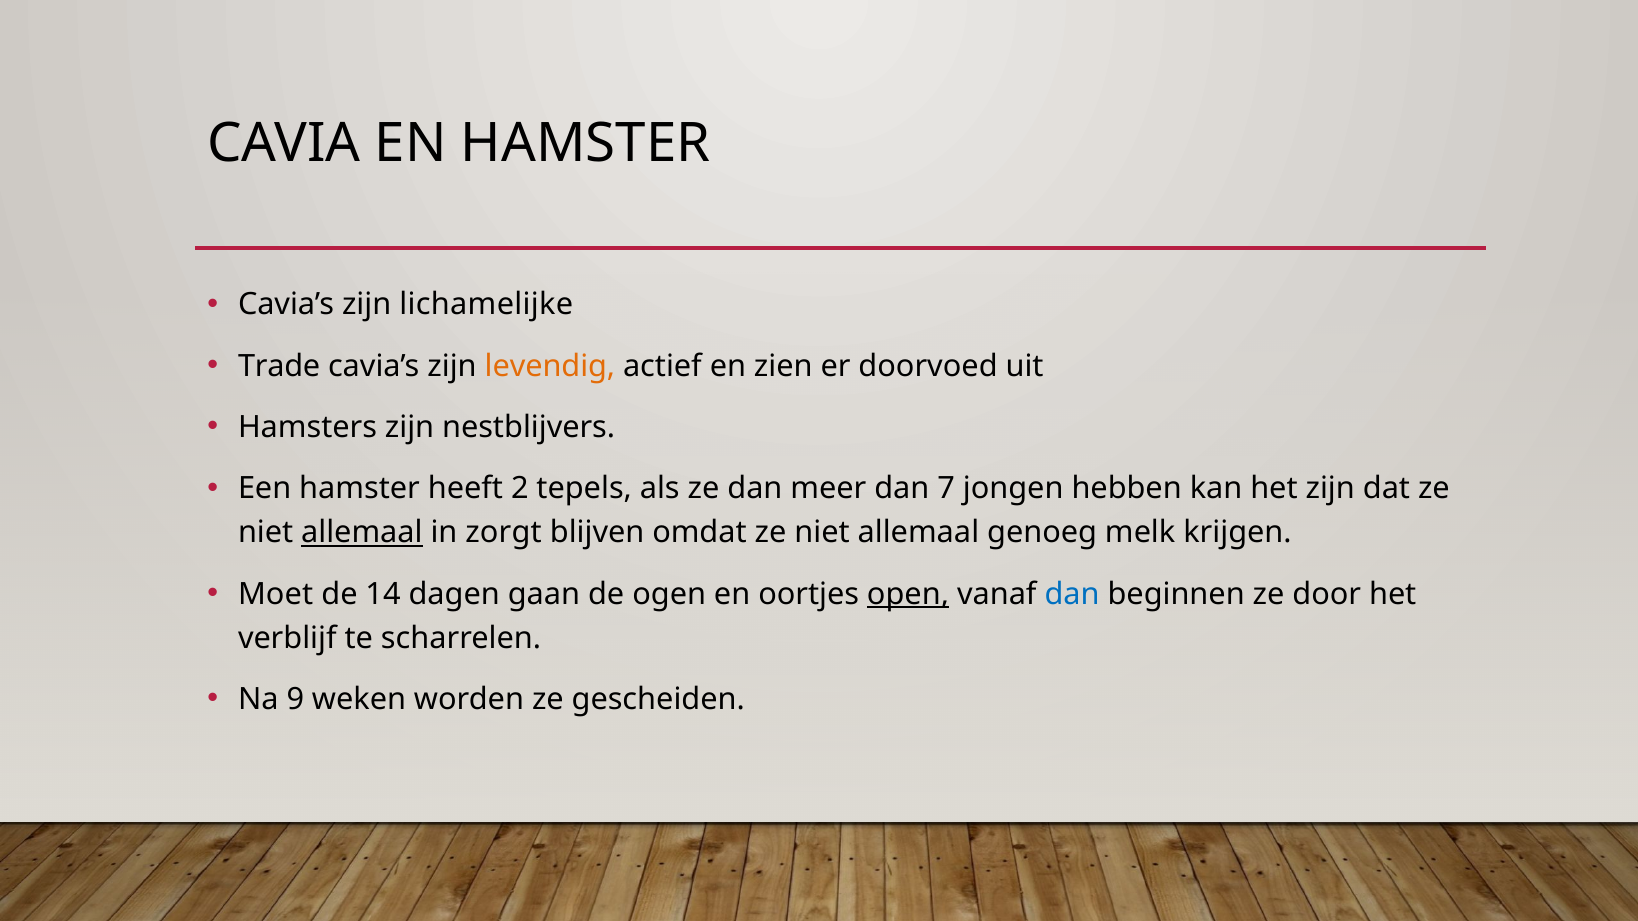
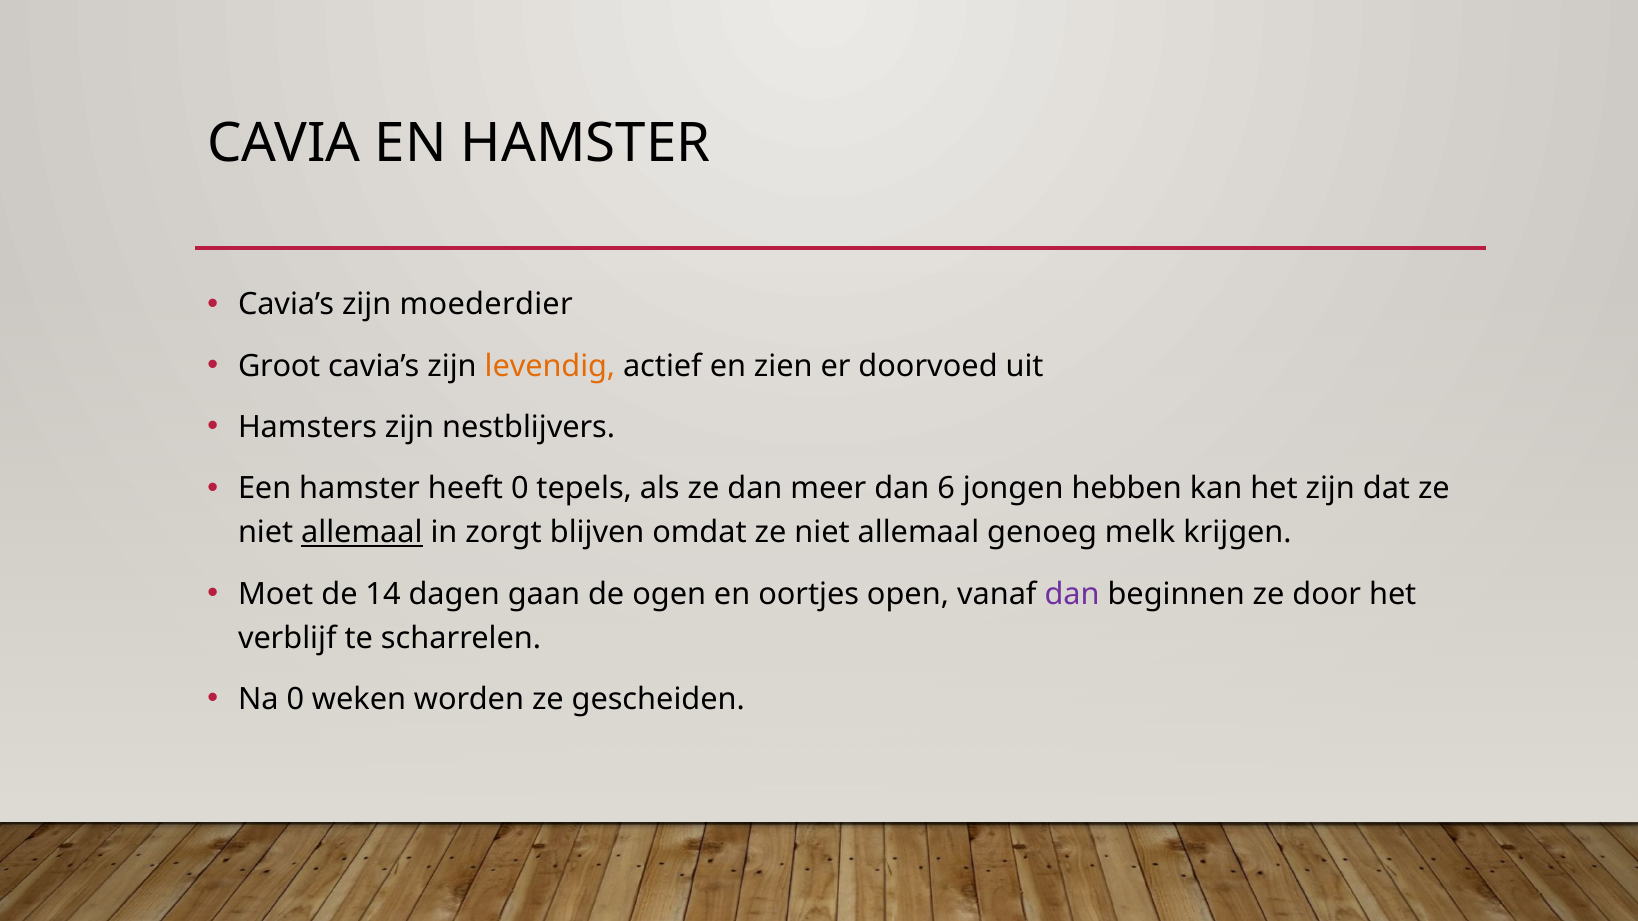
lichamelijke: lichamelijke -> moederdier
Trade: Trade -> Groot
heeft 2: 2 -> 0
7: 7 -> 6
open underline: present -> none
dan at (1072, 594) colour: blue -> purple
Na 9: 9 -> 0
